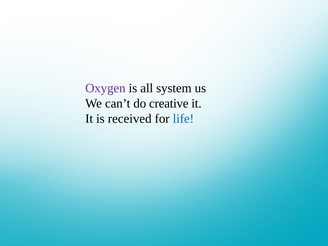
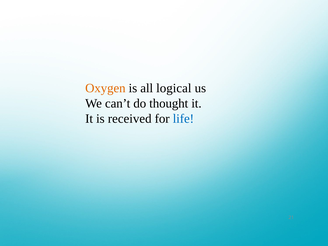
Oxygen colour: purple -> orange
system: system -> logical
creative: creative -> thought
